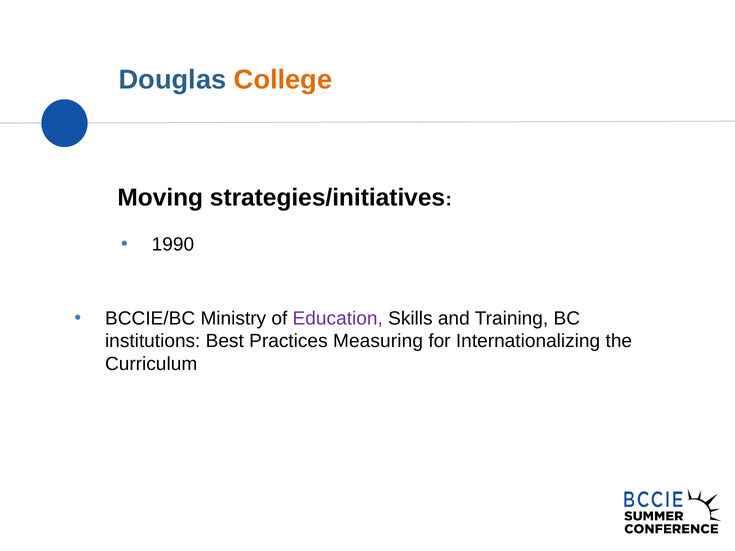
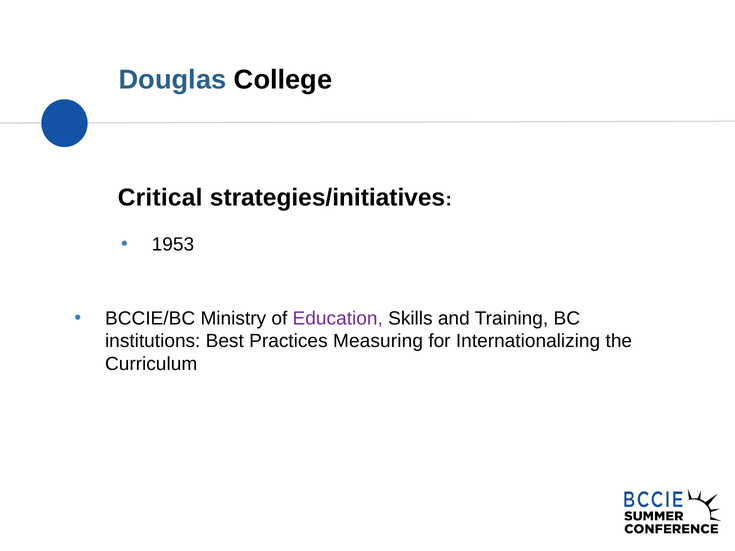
College colour: orange -> black
Moving: Moving -> Critical
1990: 1990 -> 1953
